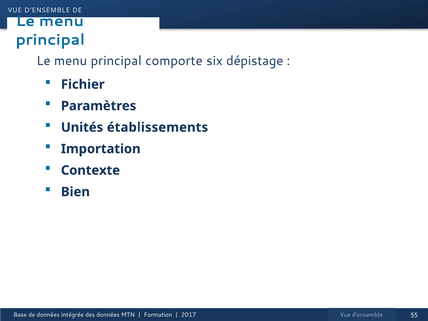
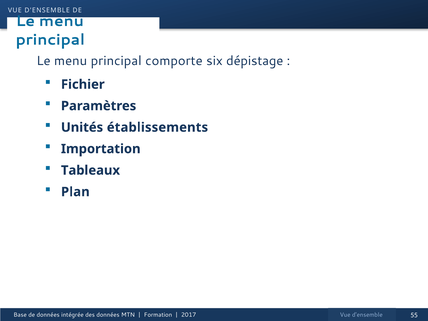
Contexte: Contexte -> Tableaux
Bien: Bien -> Plan
